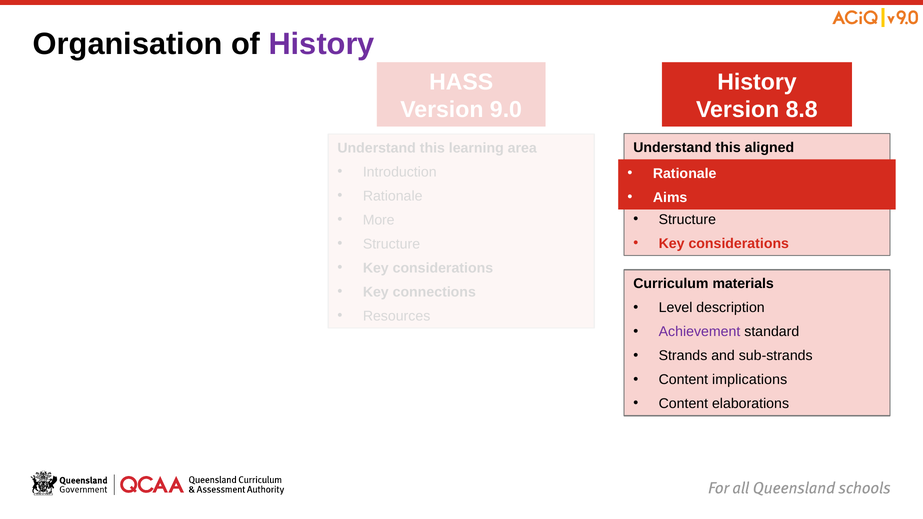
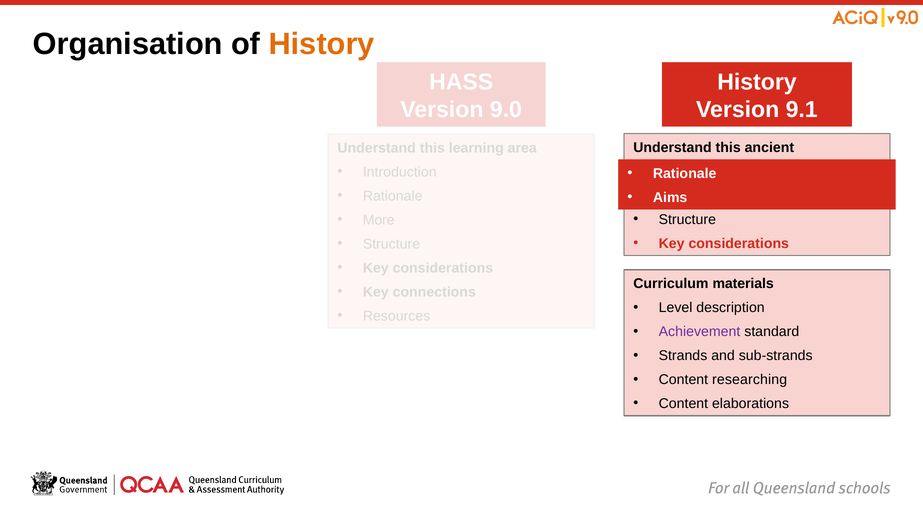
History at (322, 44) colour: purple -> orange
8.8: 8.8 -> 9.1
aligned: aligned -> ancient
implications: implications -> researching
